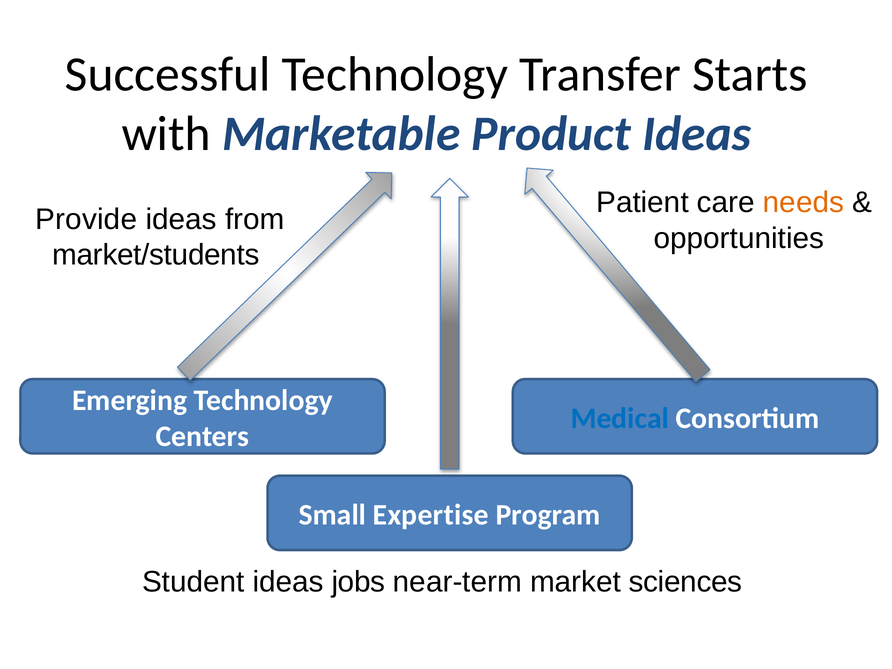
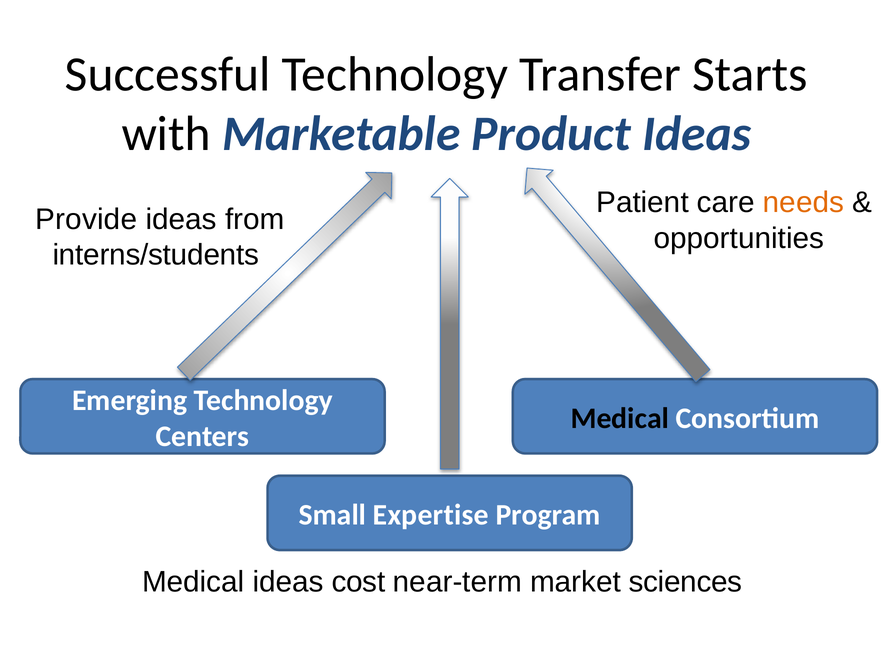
market/students: market/students -> interns/students
Medical at (620, 418) colour: blue -> black
Student at (193, 582): Student -> Medical
jobs: jobs -> cost
